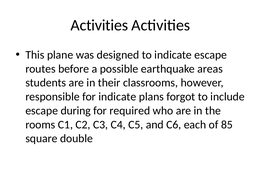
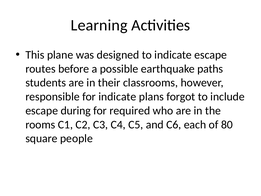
Activities at (99, 25): Activities -> Learning
areas: areas -> paths
85: 85 -> 80
double: double -> people
